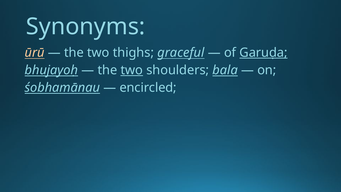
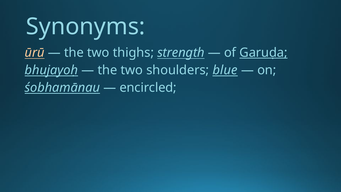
graceful: graceful -> strength
two at (132, 70) underline: present -> none
bala: bala -> blue
